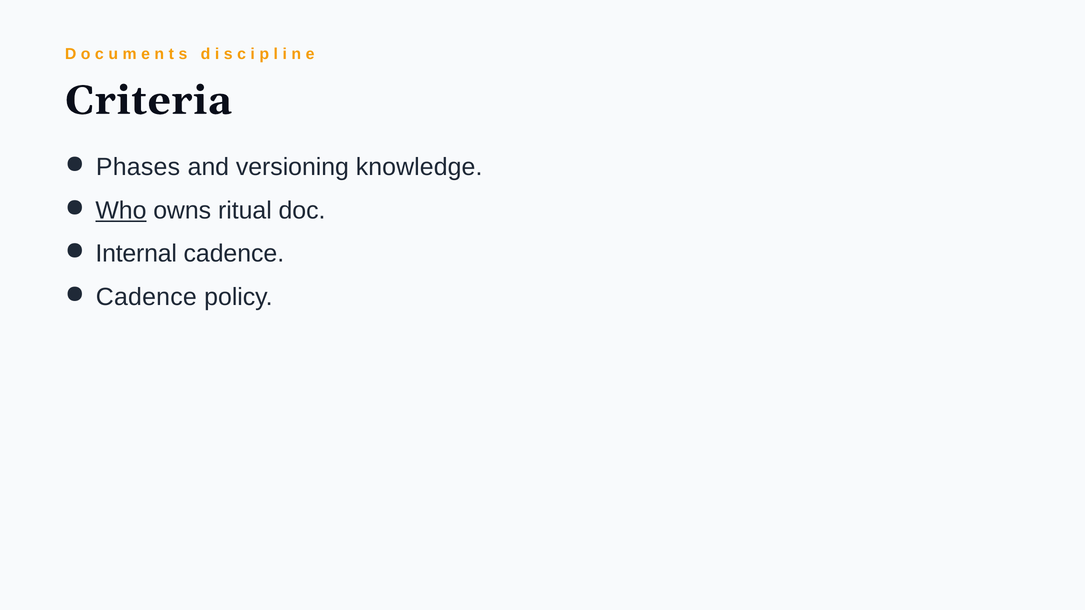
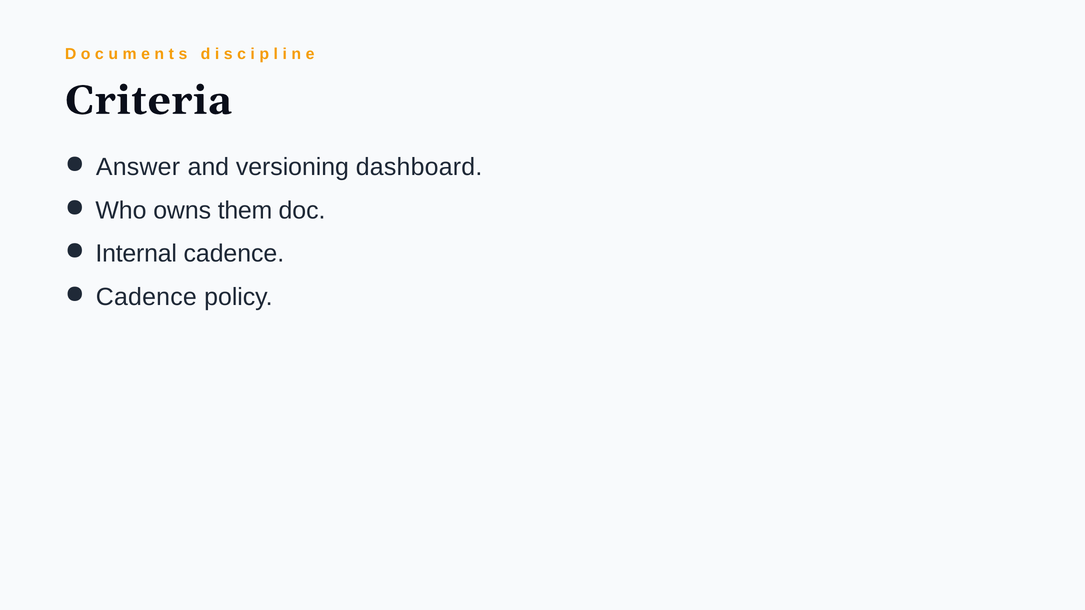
Phases: Phases -> Answer
knowledge: knowledge -> dashboard
Who underline: present -> none
ritual: ritual -> them
